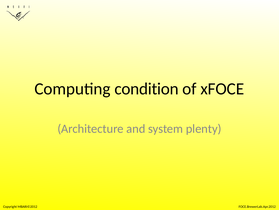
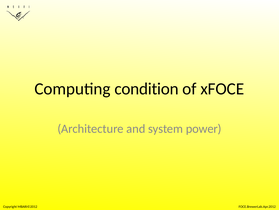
plenty: plenty -> power
